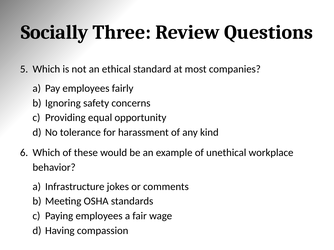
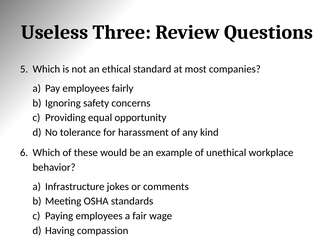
Socially: Socially -> Useless
